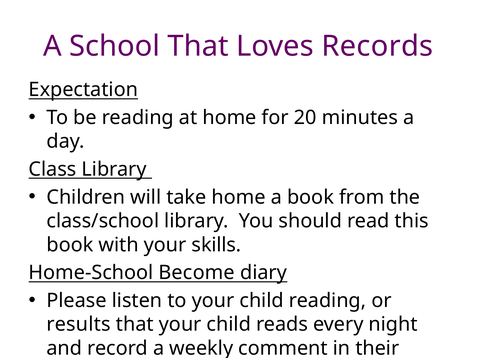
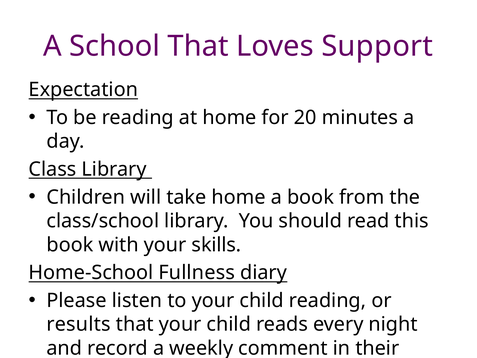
Loves Records: Records -> Support
Become: Become -> Fullness
